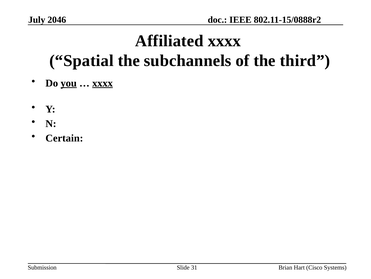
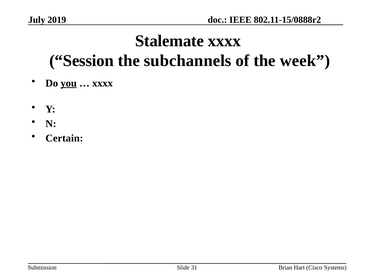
2046: 2046 -> 2019
Affiliated: Affiliated -> Stalemate
Spatial: Spatial -> Session
third: third -> week
xxxx at (103, 83) underline: present -> none
